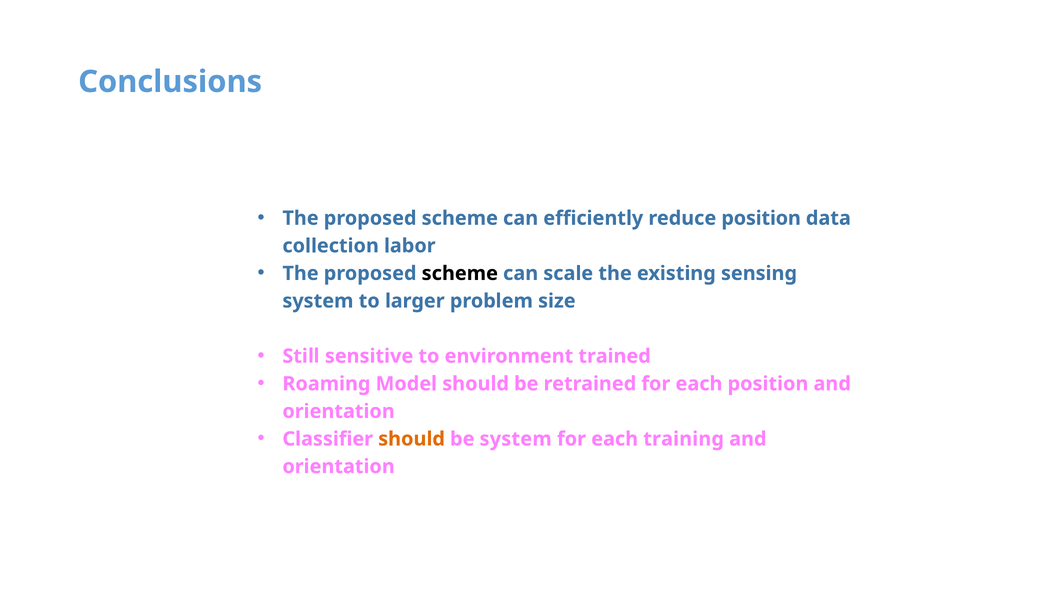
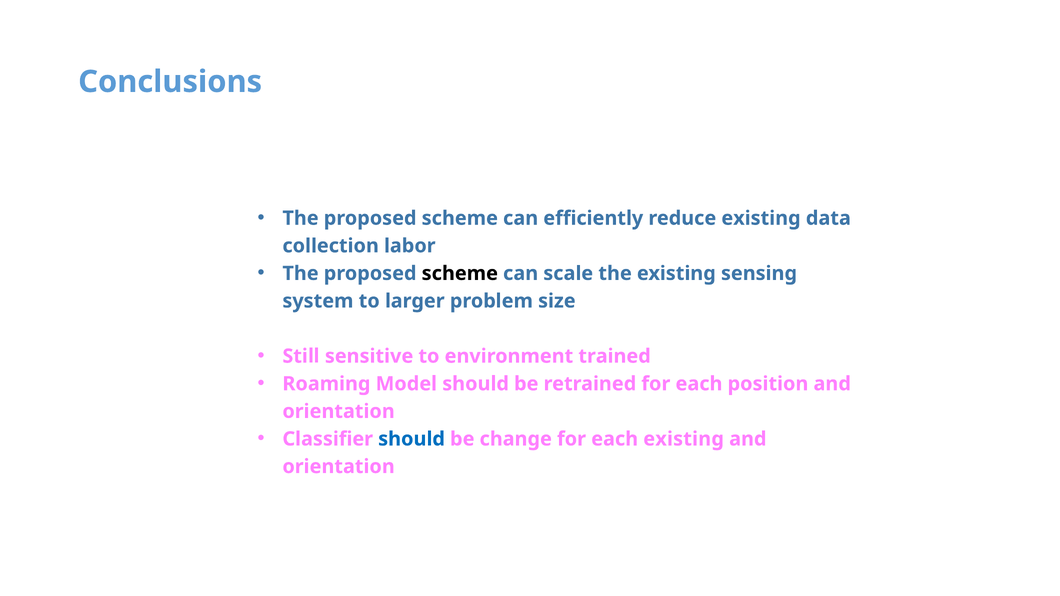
reduce position: position -> existing
should at (412, 439) colour: orange -> blue
be system: system -> change
each training: training -> existing
